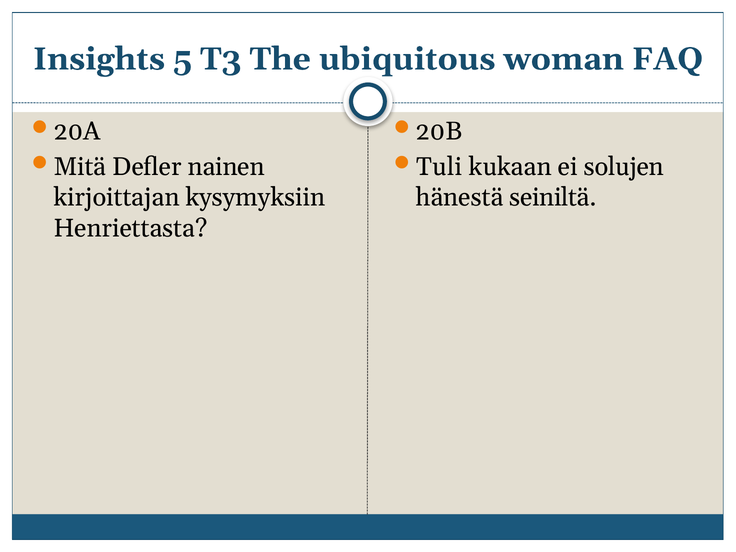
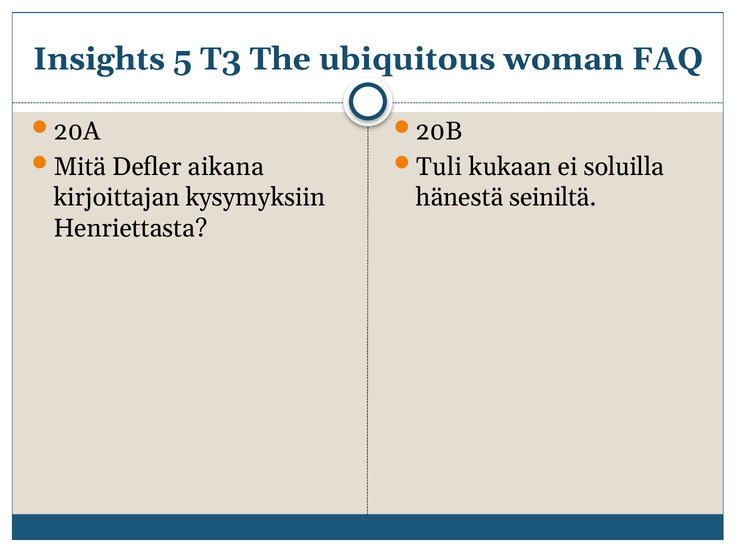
nainen: nainen -> aikana
solujen: solujen -> soluilla
